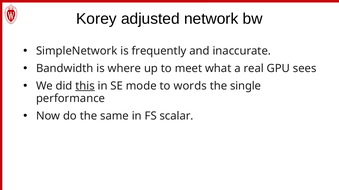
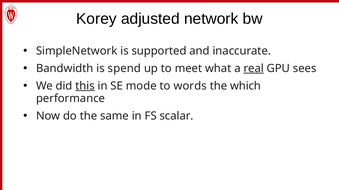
frequently: frequently -> supported
where: where -> spend
real underline: none -> present
single: single -> which
